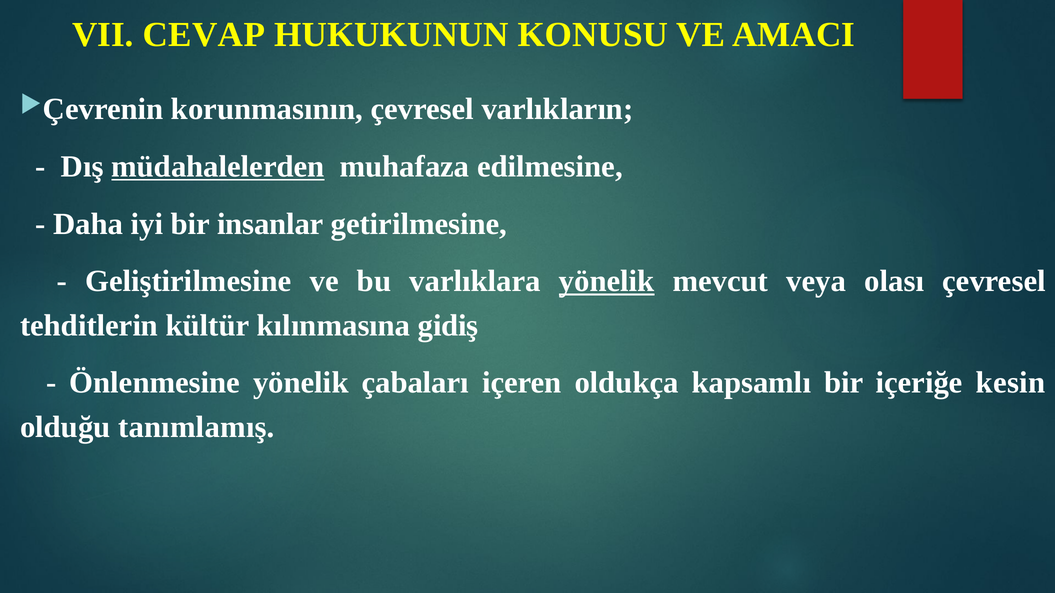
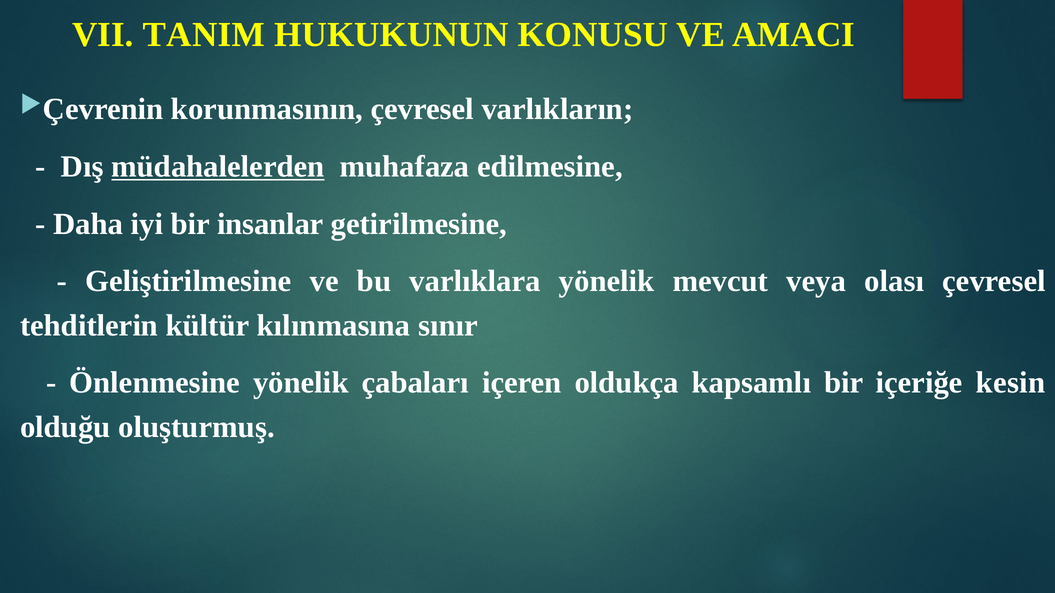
CEVAP: CEVAP -> TANIM
yönelik at (607, 281) underline: present -> none
gidiş: gidiş -> sınır
tanımlamış: tanımlamış -> oluşturmuş
